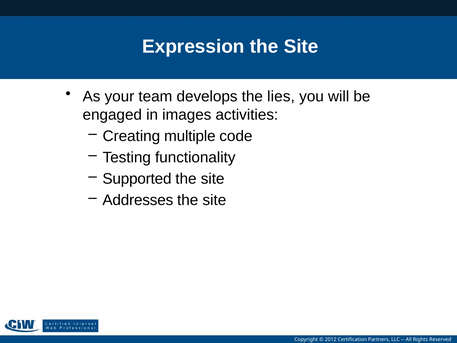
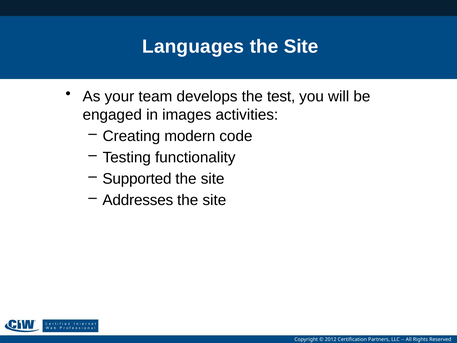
Expression: Expression -> Languages
lies: lies -> test
multiple: multiple -> modern
